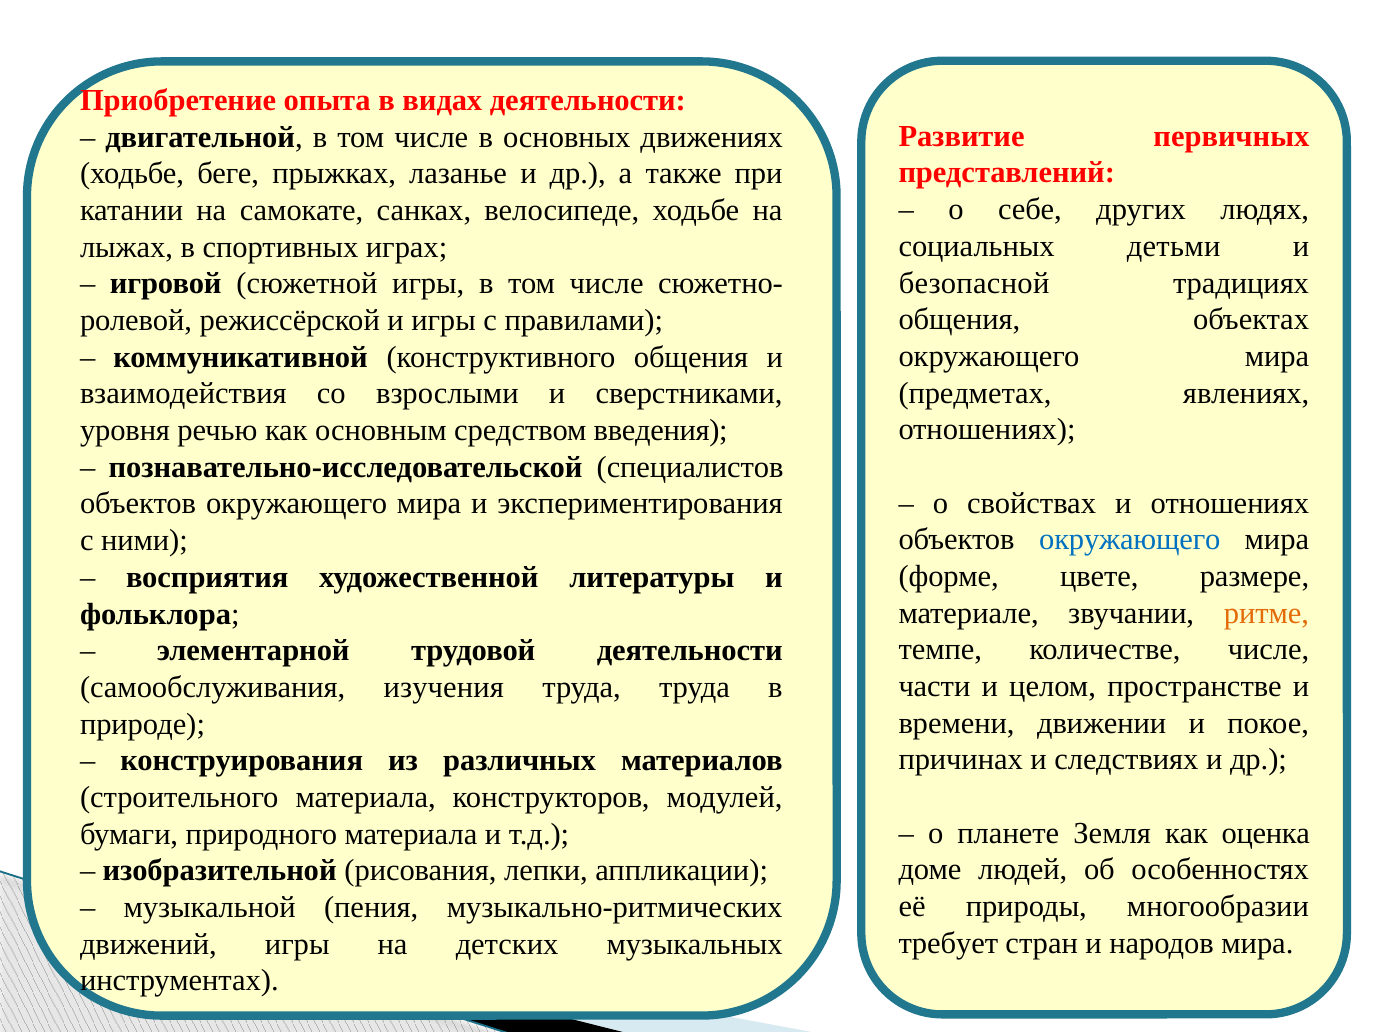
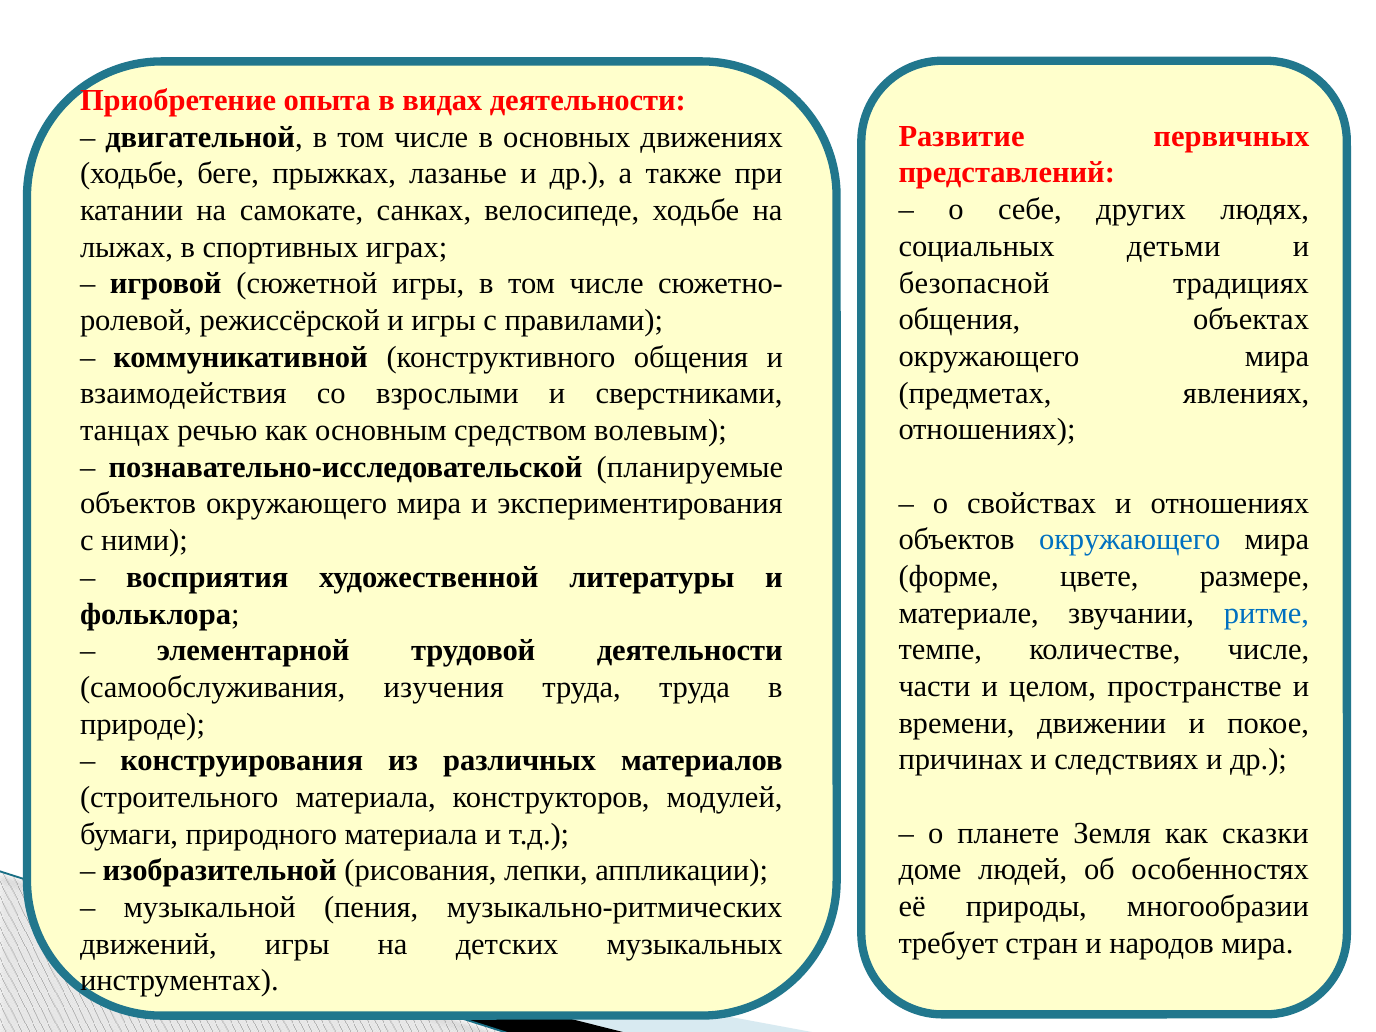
уровня: уровня -> танцах
введения: введения -> волевым
специалистов: специалистов -> планируемые
ритме colour: orange -> blue
оценка: оценка -> сказки
